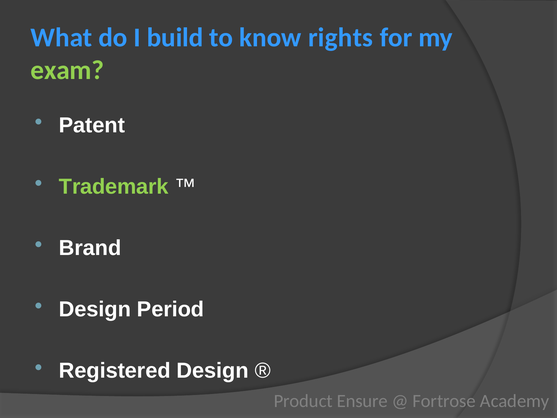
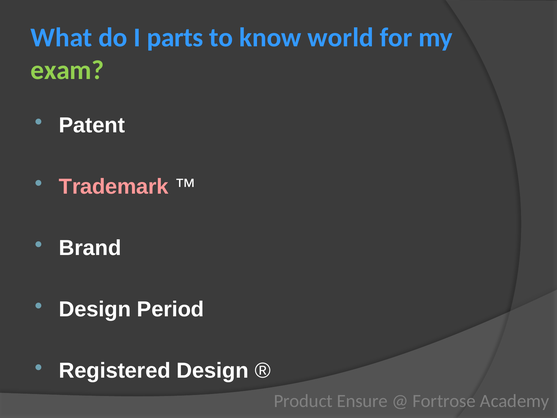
build: build -> parts
rights: rights -> world
Trademark colour: light green -> pink
